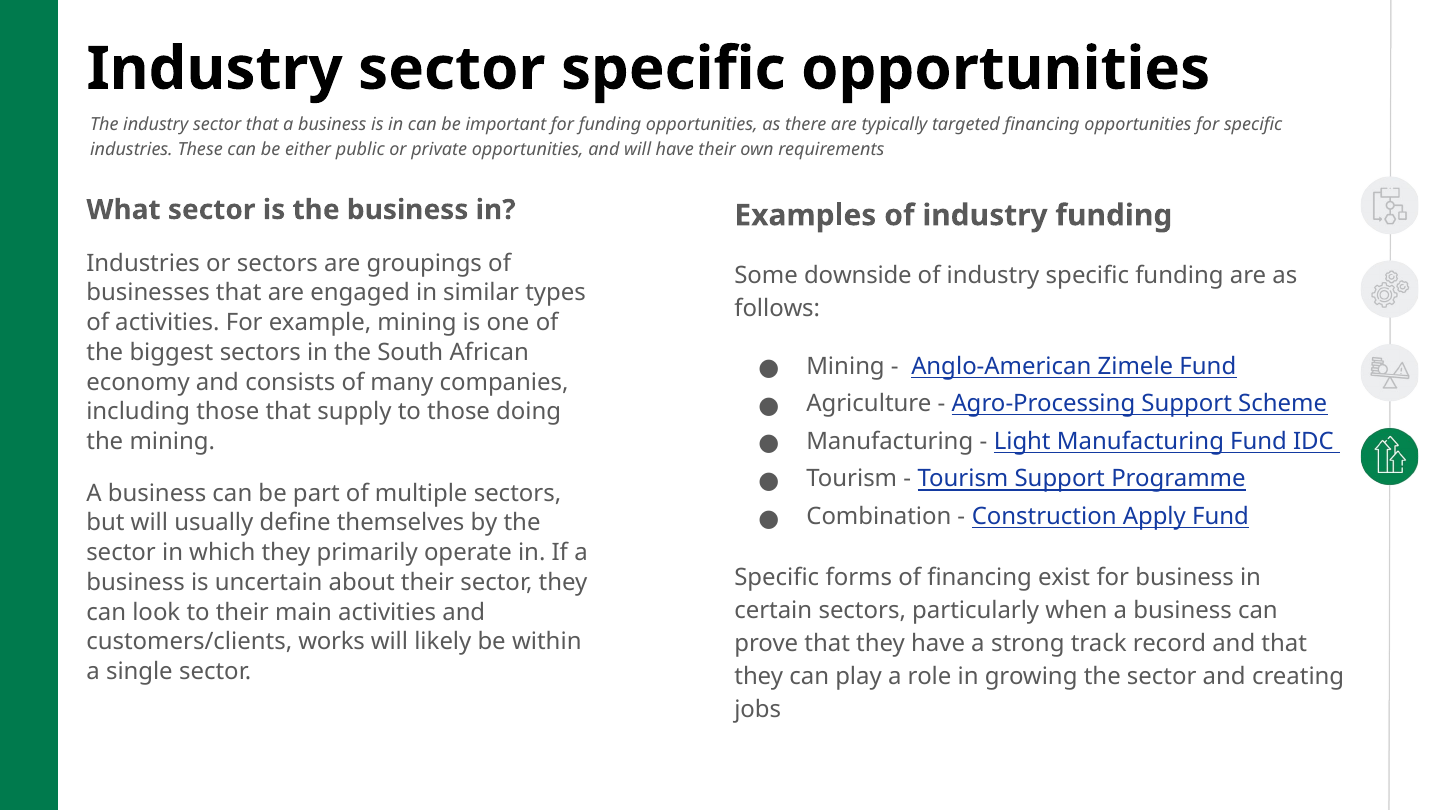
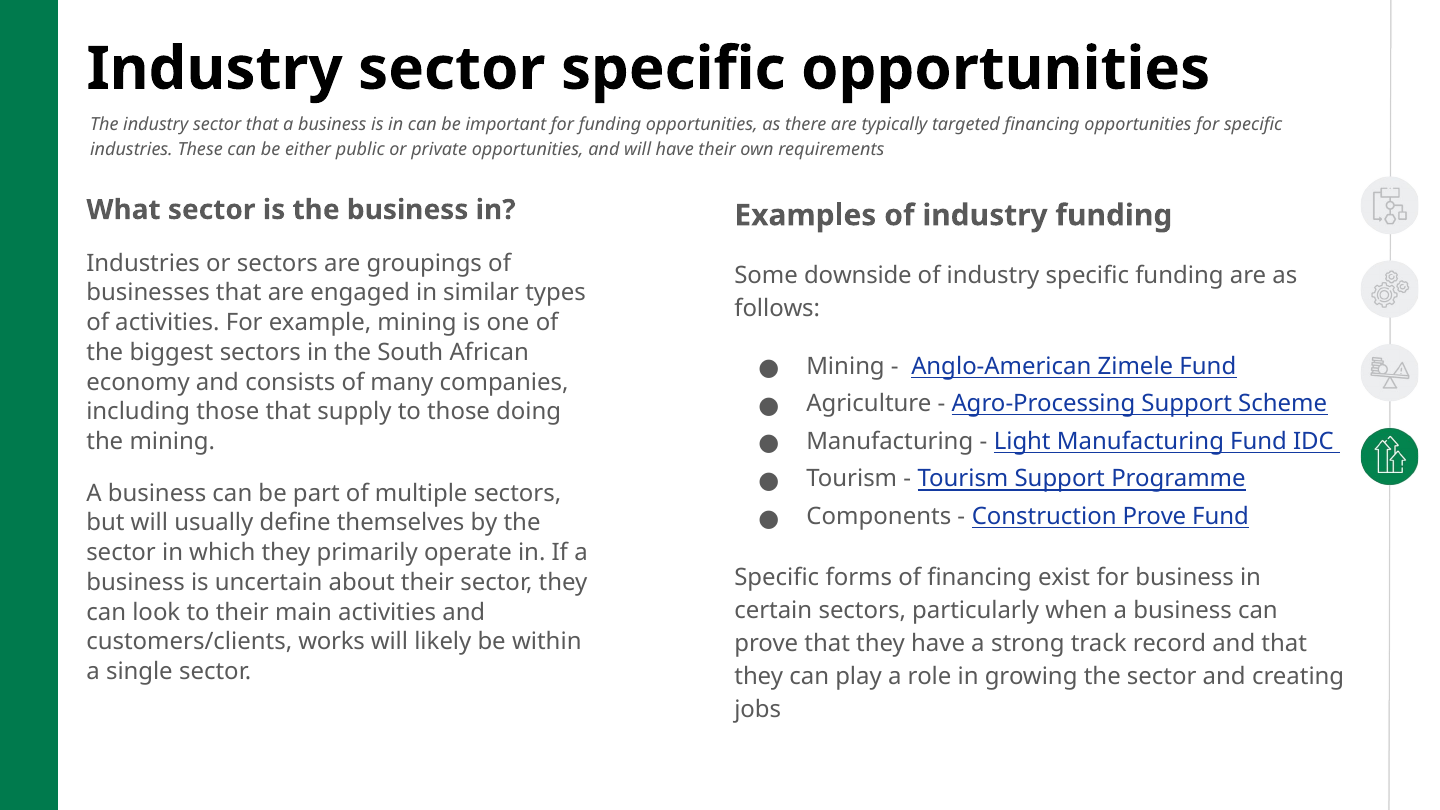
Combination: Combination -> Components
Construction Apply: Apply -> Prove
